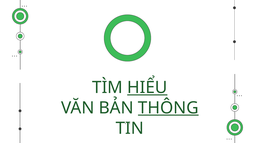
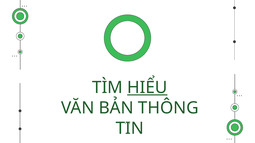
THÔNG underline: present -> none
